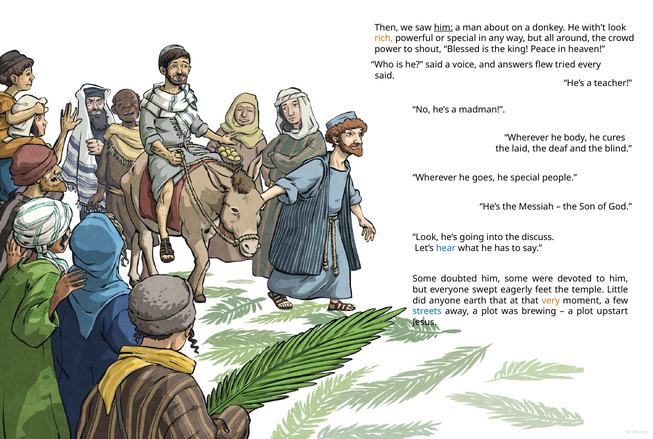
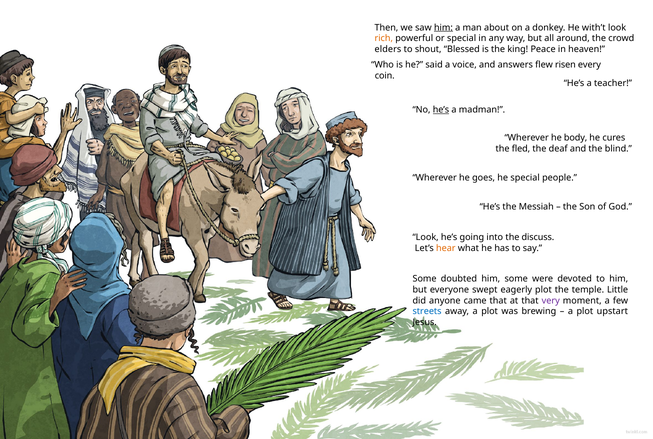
power: power -> elders
tried: tried -> risen
said at (385, 76): said -> coin
he’s at (441, 110) underline: none -> present
laid: laid -> fled
hear colour: blue -> orange
eagerly feet: feet -> plot
earth: earth -> came
very colour: orange -> purple
